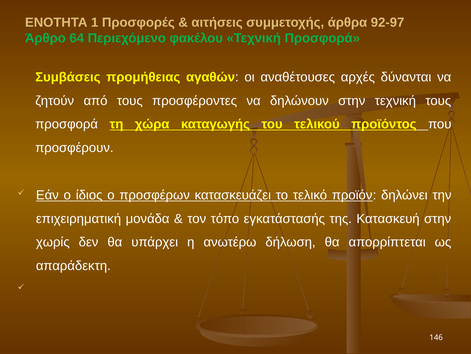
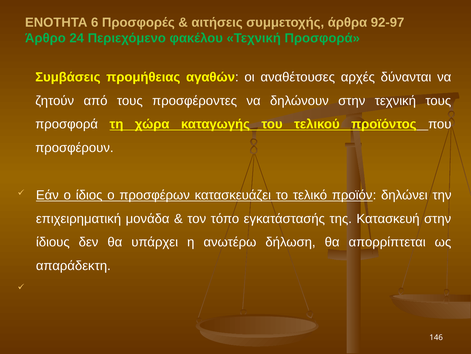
1: 1 -> 6
64: 64 -> 24
χωρίς: χωρίς -> ίδιους
